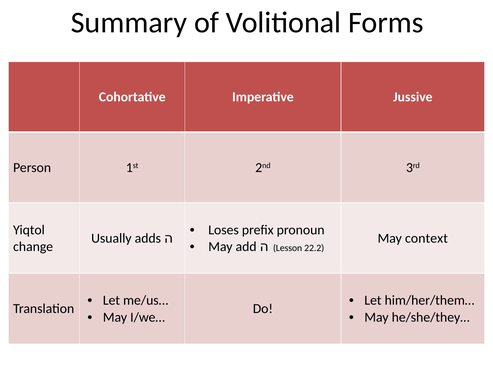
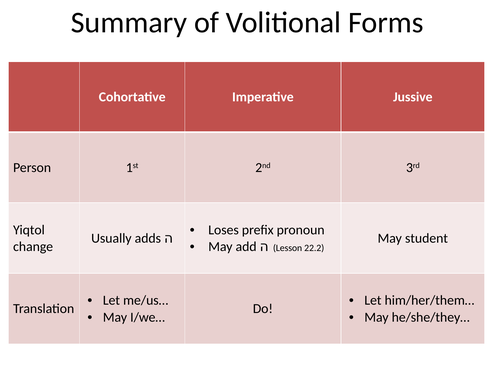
context: context -> student
